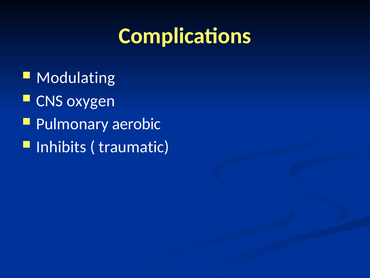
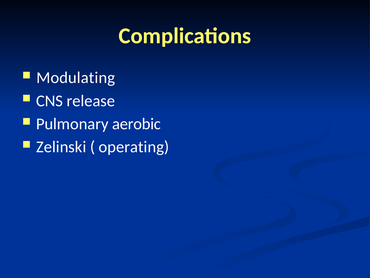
oxygen: oxygen -> release
Inhibits: Inhibits -> Zelinski
traumatic: traumatic -> operating
